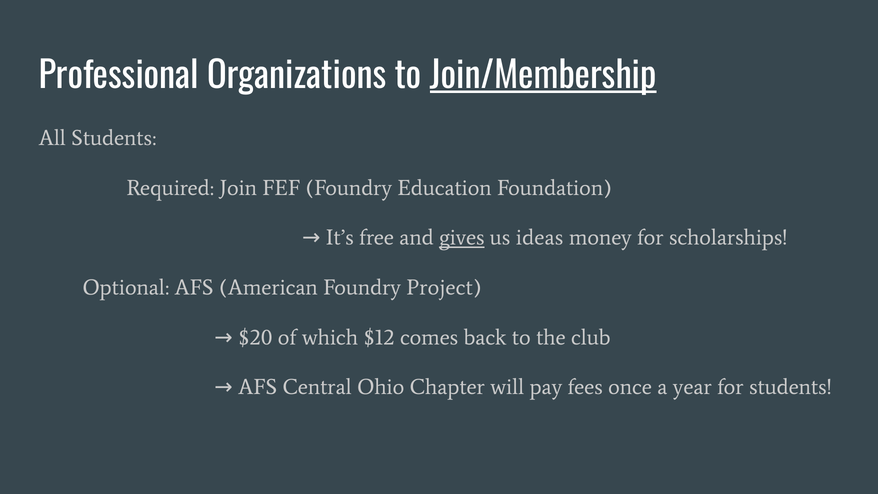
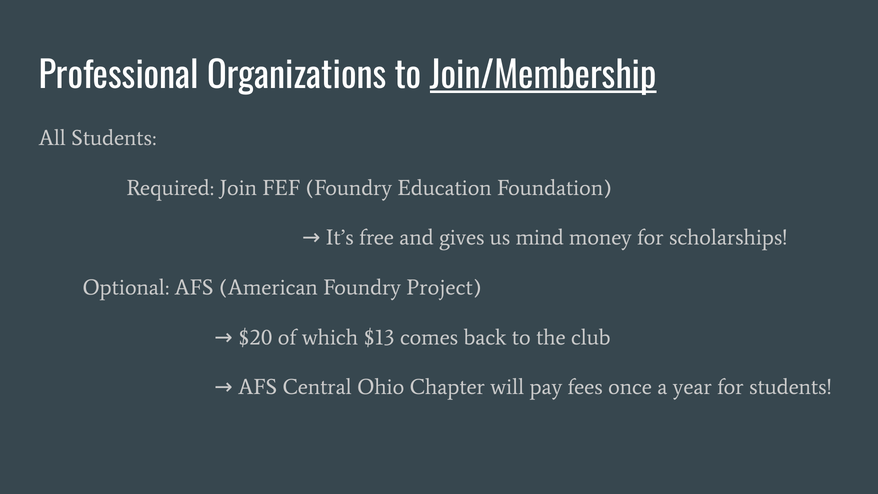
gives underline: present -> none
ideas: ideas -> mind
$12: $12 -> $13
